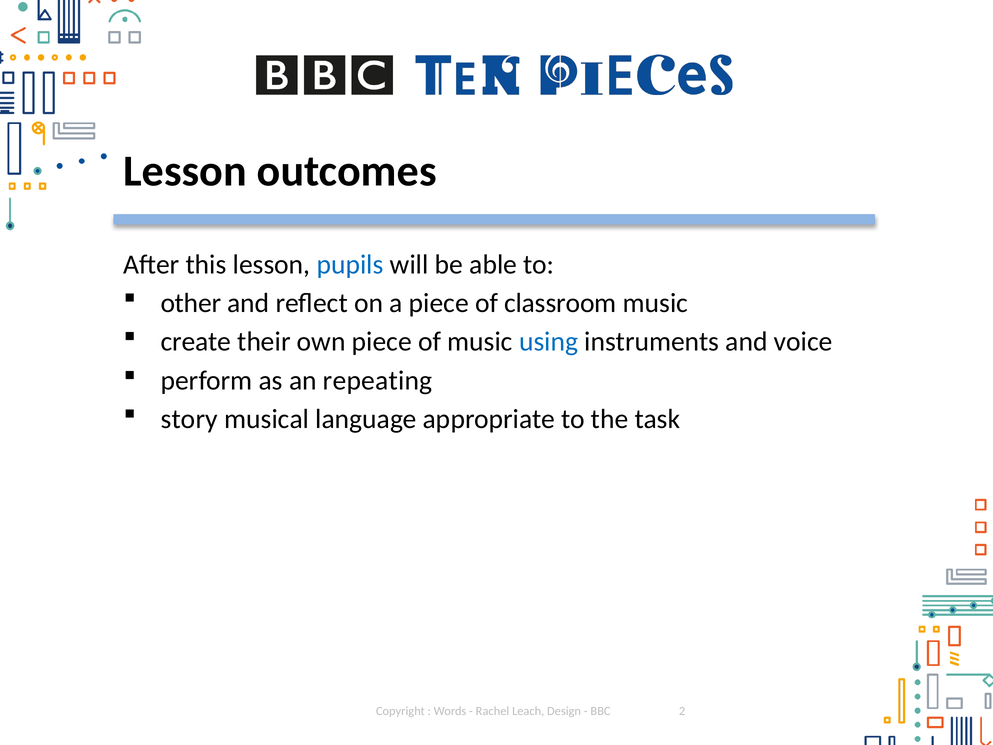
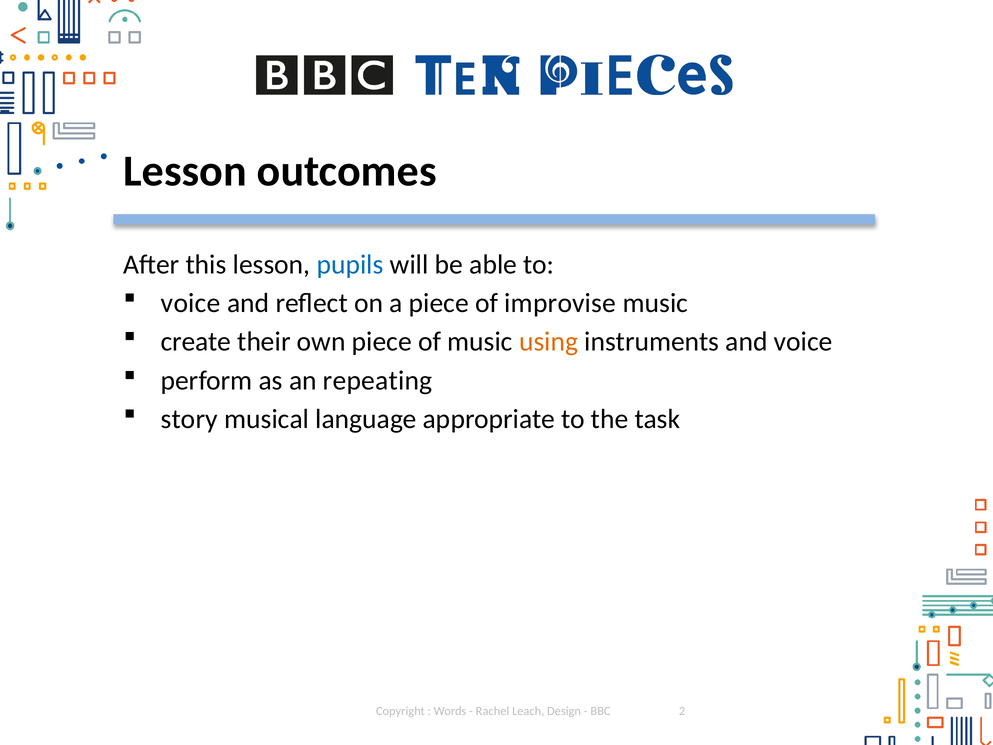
other at (191, 303): other -> voice
classroom: classroom -> improvise
using colour: blue -> orange
